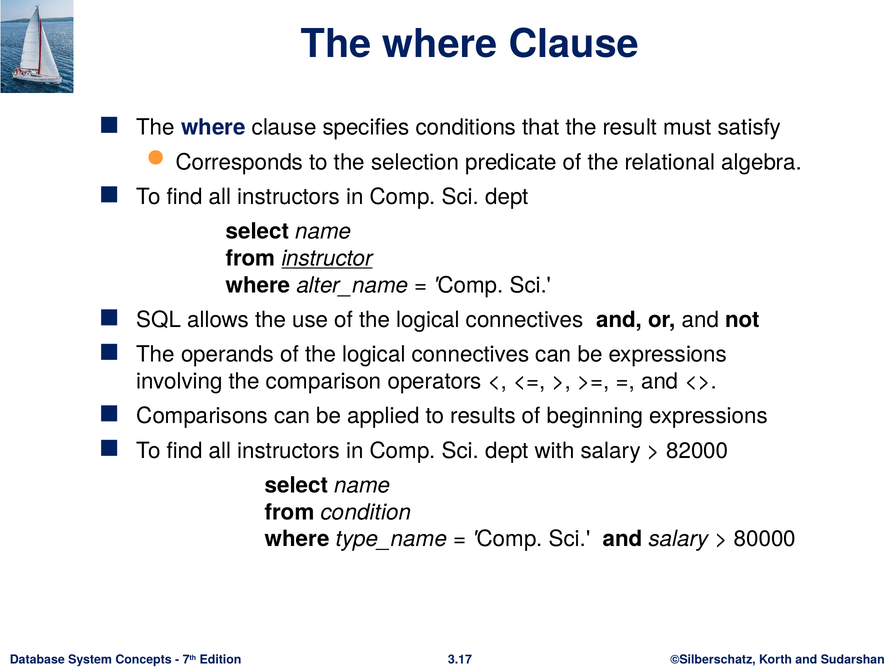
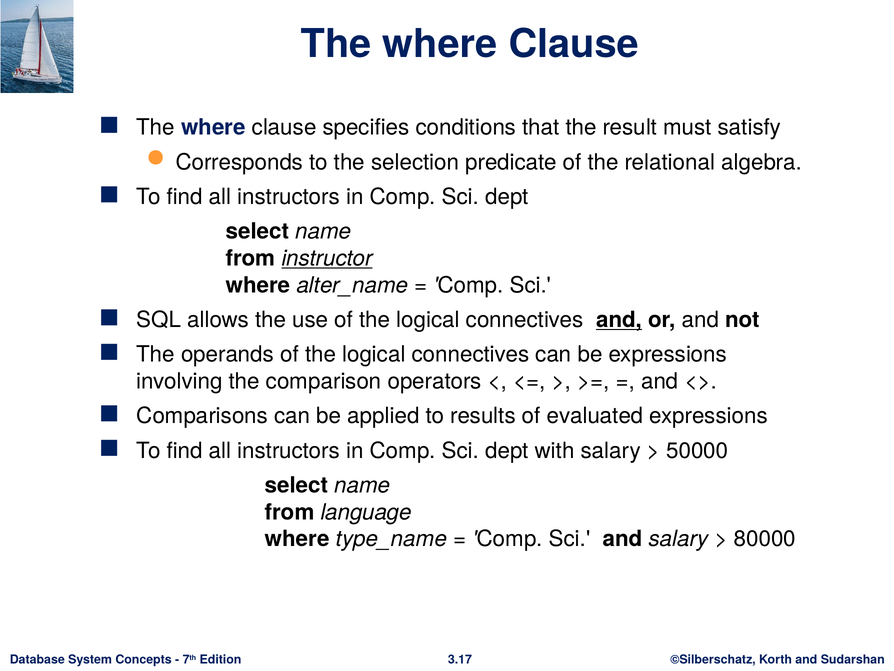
and at (619, 320) underline: none -> present
beginning: beginning -> evaluated
82000: 82000 -> 50000
condition: condition -> language
